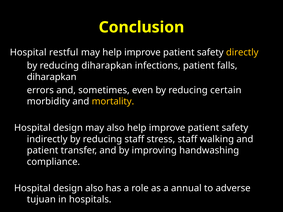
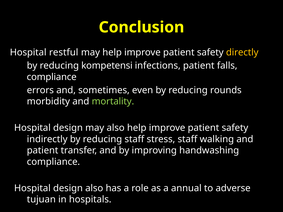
reducing diharapkan: diharapkan -> kompetensi
diharapkan at (52, 77): diharapkan -> compliance
certain: certain -> rounds
mortality colour: yellow -> light green
